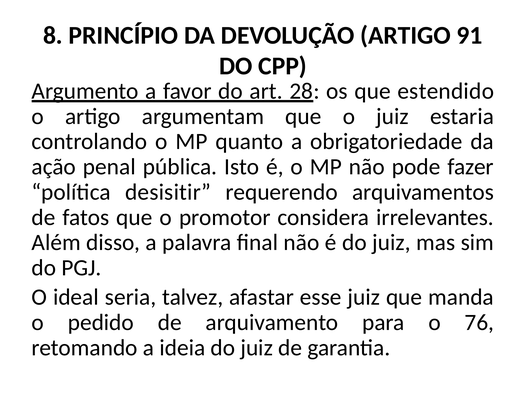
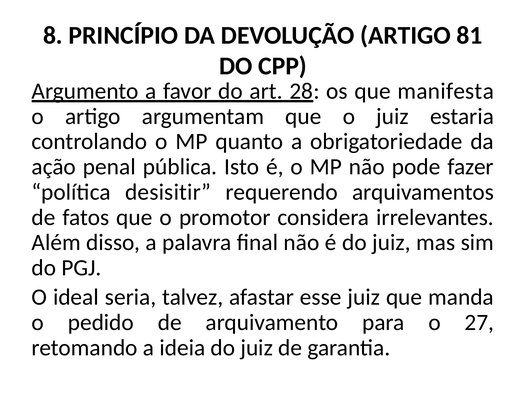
91: 91 -> 81
estendido: estendido -> manifesta
76: 76 -> 27
